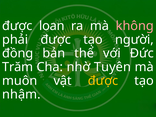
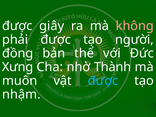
loan: loan -> giây
Trăm: Trăm -> Xưng
Tuyên: Tuyên -> Thành
được at (103, 81) colour: yellow -> light blue
